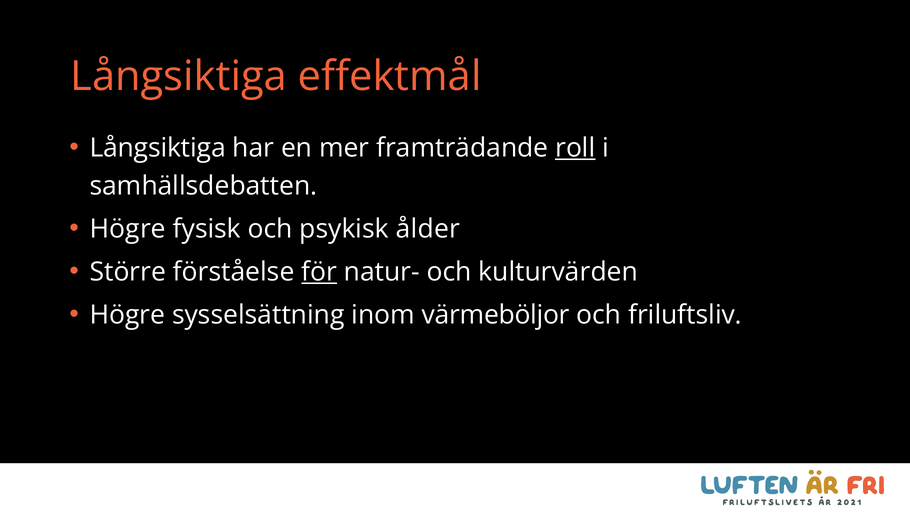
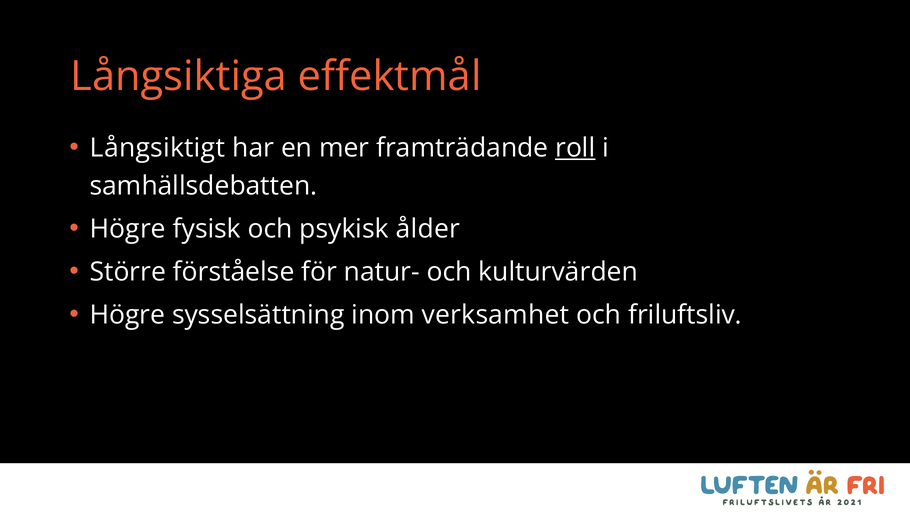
Långsiktiga at (158, 148): Långsiktiga -> Långsiktigt
för underline: present -> none
värmeböljor: värmeböljor -> verksamhet
